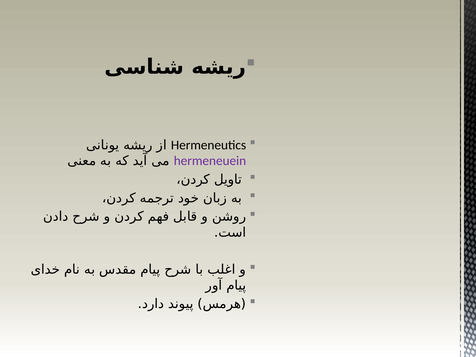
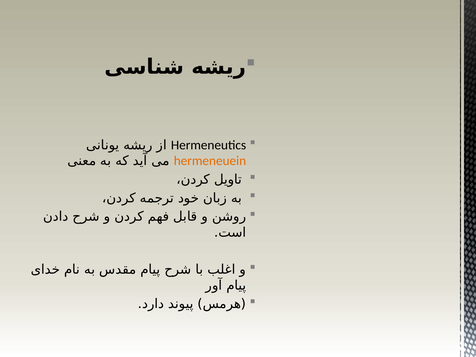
hermeneuein colour: purple -> orange
